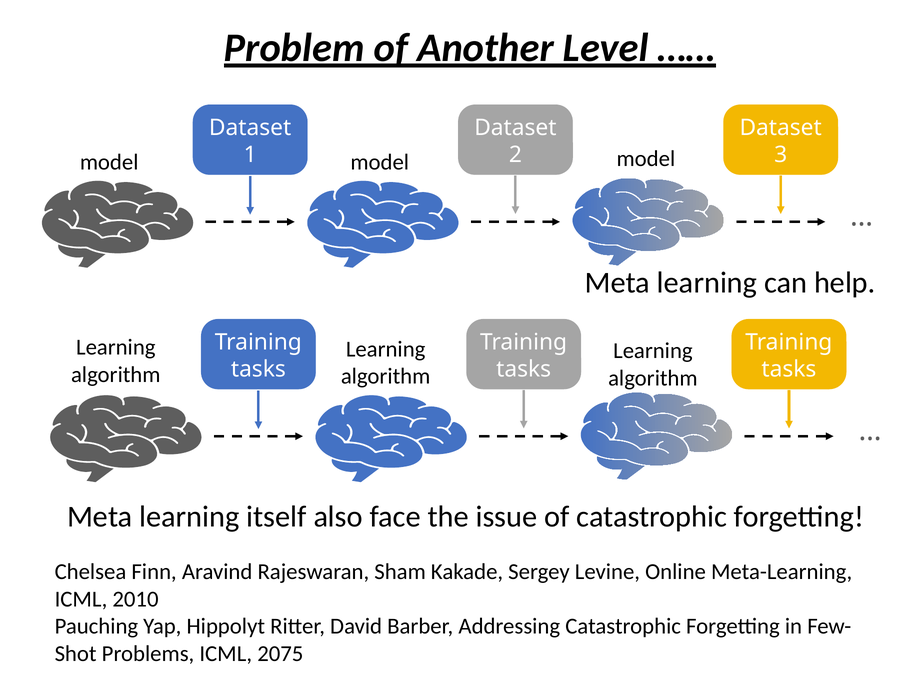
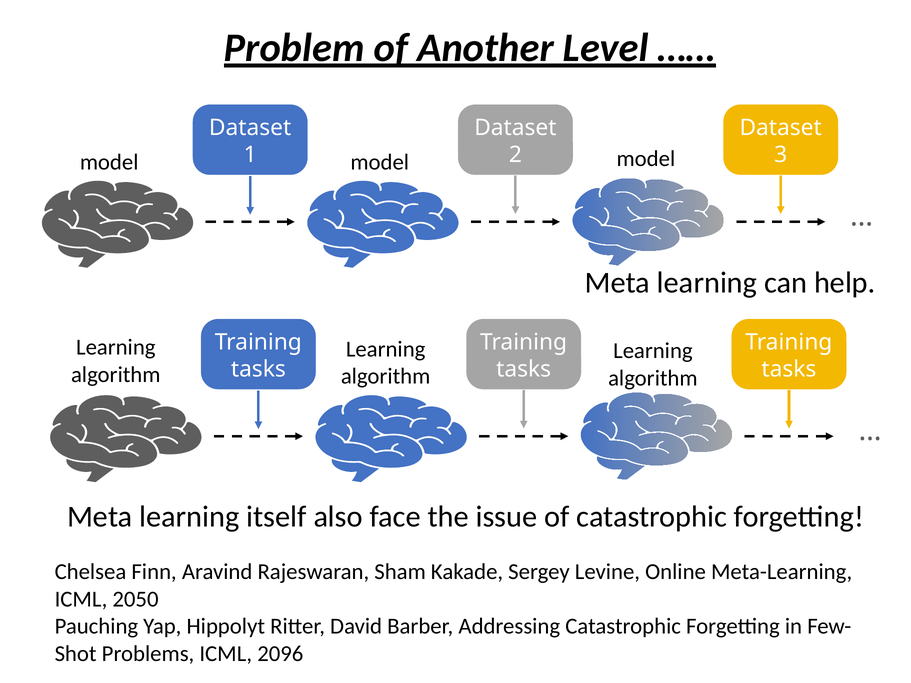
2010: 2010 -> 2050
2075: 2075 -> 2096
